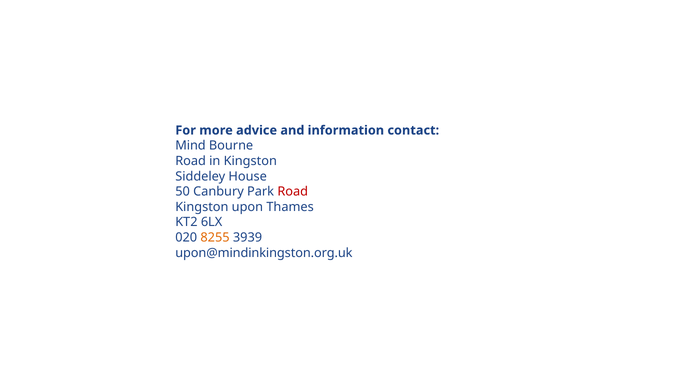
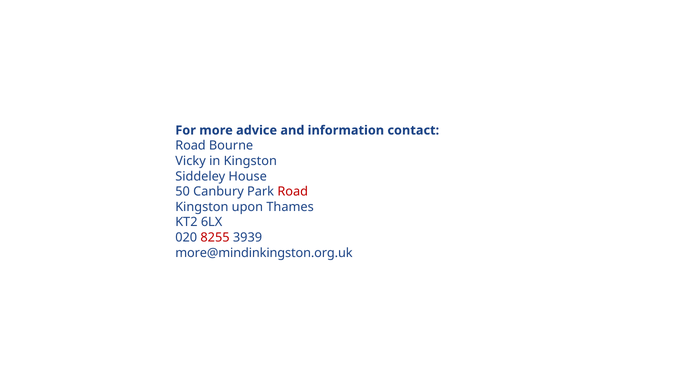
Mind at (190, 146): Mind -> Road
Road at (191, 161): Road -> Vicky
8255 colour: orange -> red
upon@mindinkingston.org.uk: upon@mindinkingston.org.uk -> more@mindinkingston.org.uk
